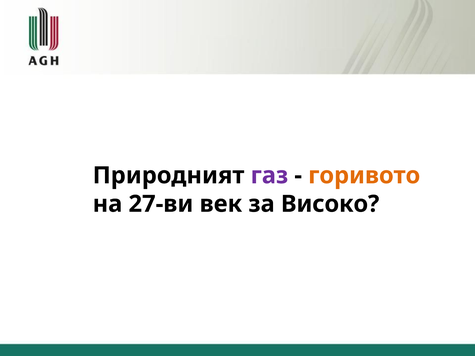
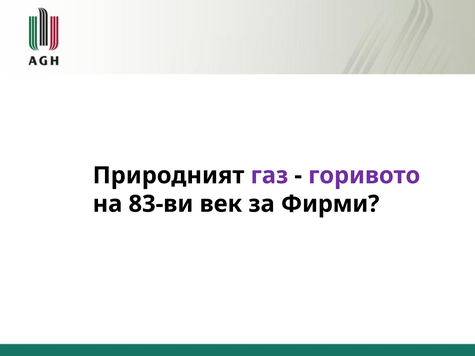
горивото colour: orange -> purple
27-ви: 27-ви -> 83-ви
Високо: Високо -> Фирми
